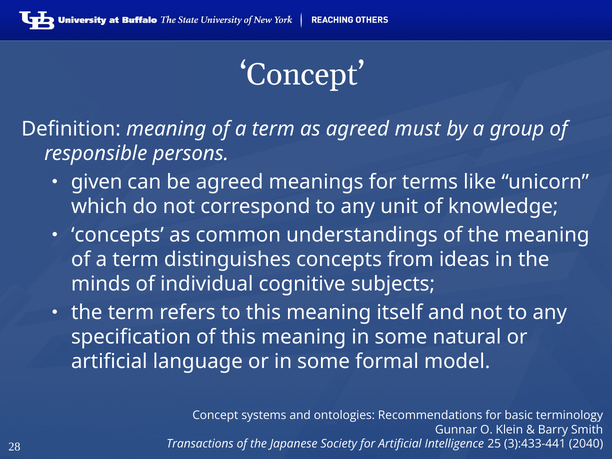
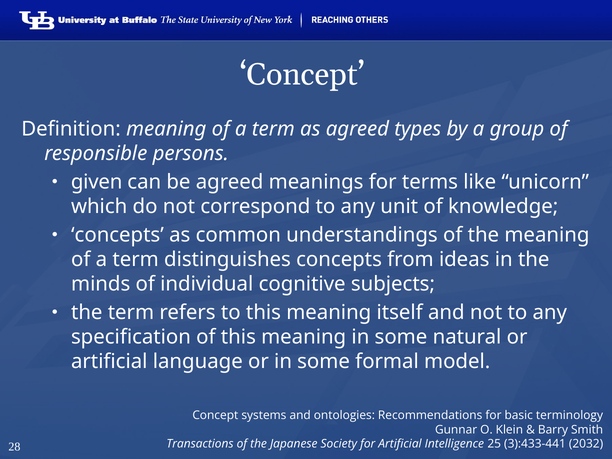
must: must -> types
2040: 2040 -> 2032
